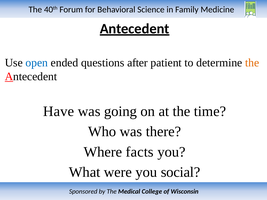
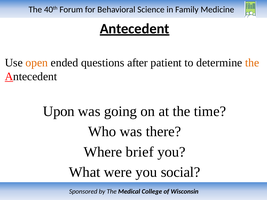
open colour: blue -> orange
Have: Have -> Upon
facts: facts -> brief
